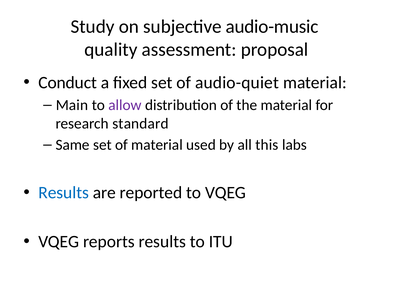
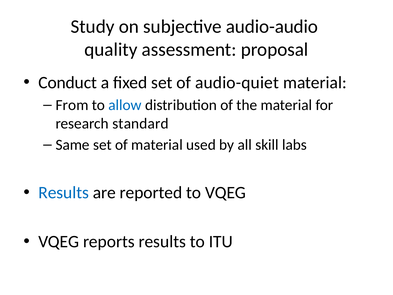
audio-music: audio-music -> audio-audio
Main: Main -> From
allow colour: purple -> blue
this: this -> skill
